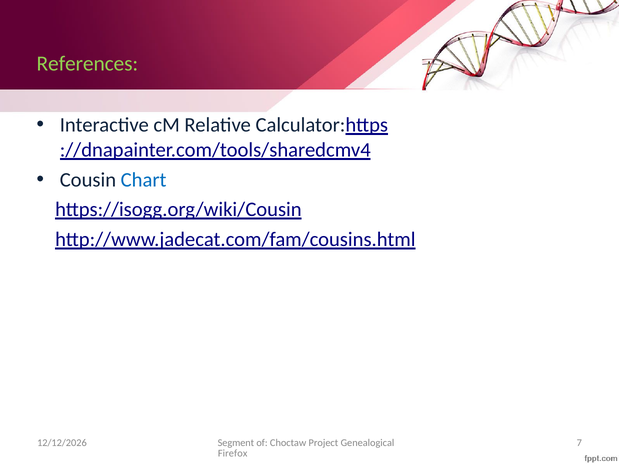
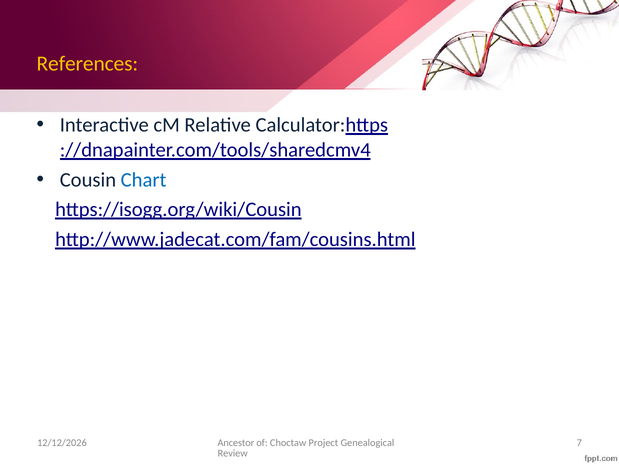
References colour: light green -> yellow
Segment: Segment -> Ancestor
Firefox: Firefox -> Review
